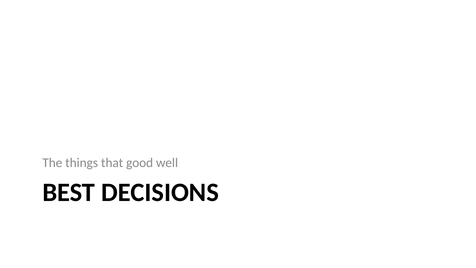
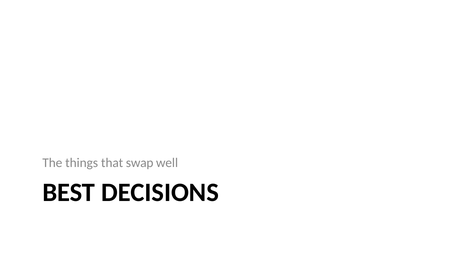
good: good -> swap
